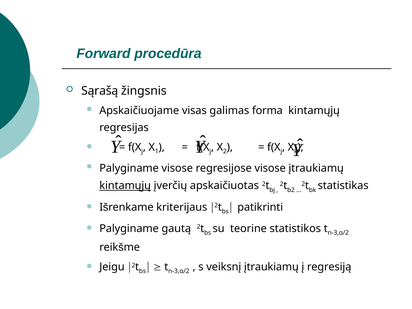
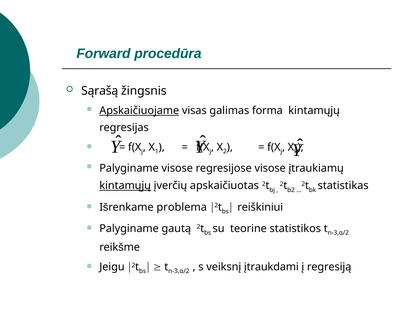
Apskaičiuojame underline: none -> present
kriterijaus: kriterijaus -> problema
patikrinti: patikrinti -> reiškiniui
veiksnį įtraukiamų: įtraukiamų -> įtraukdami
